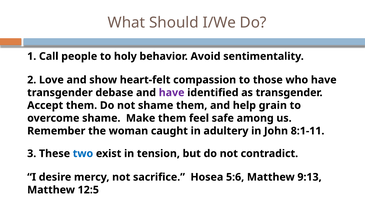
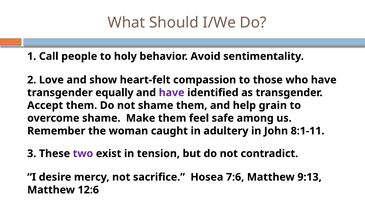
debase: debase -> equally
two colour: blue -> purple
5:6: 5:6 -> 7:6
12:5: 12:5 -> 12:6
